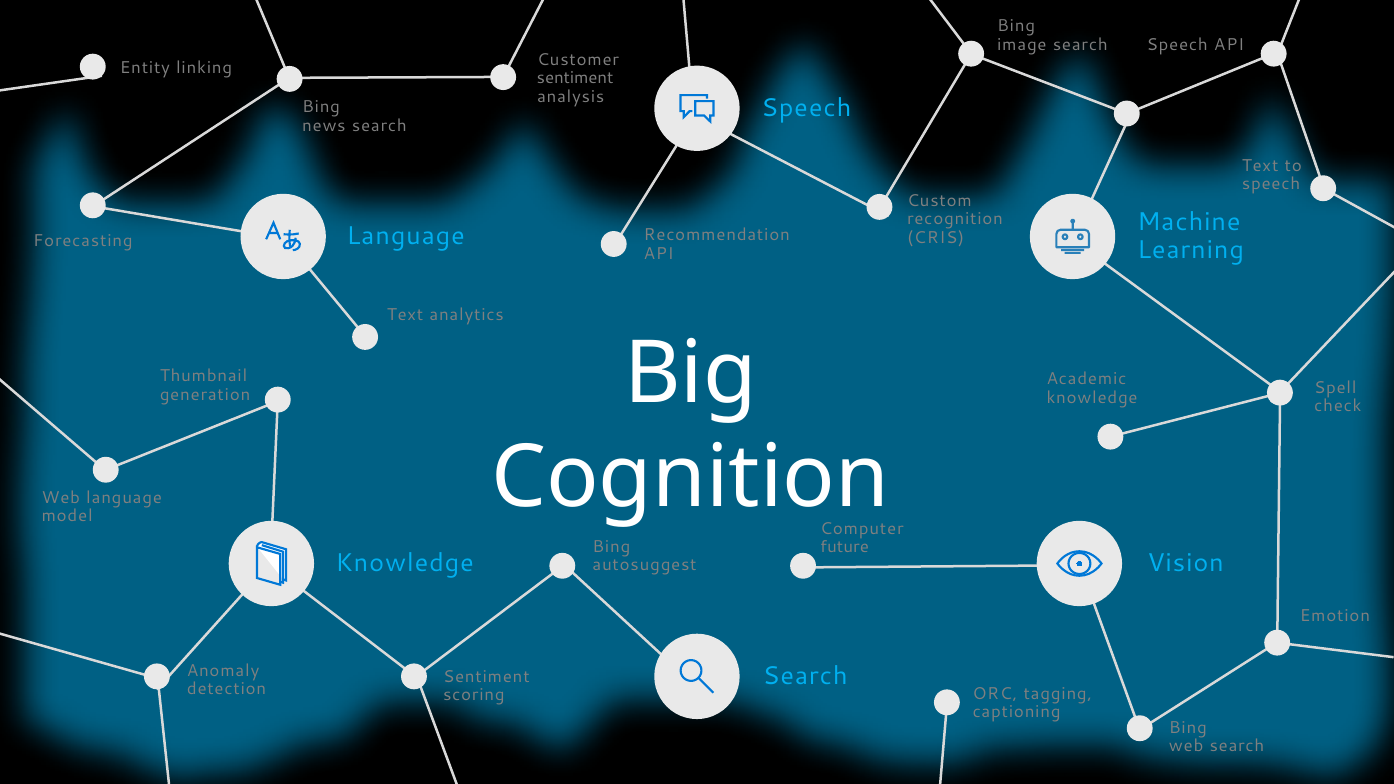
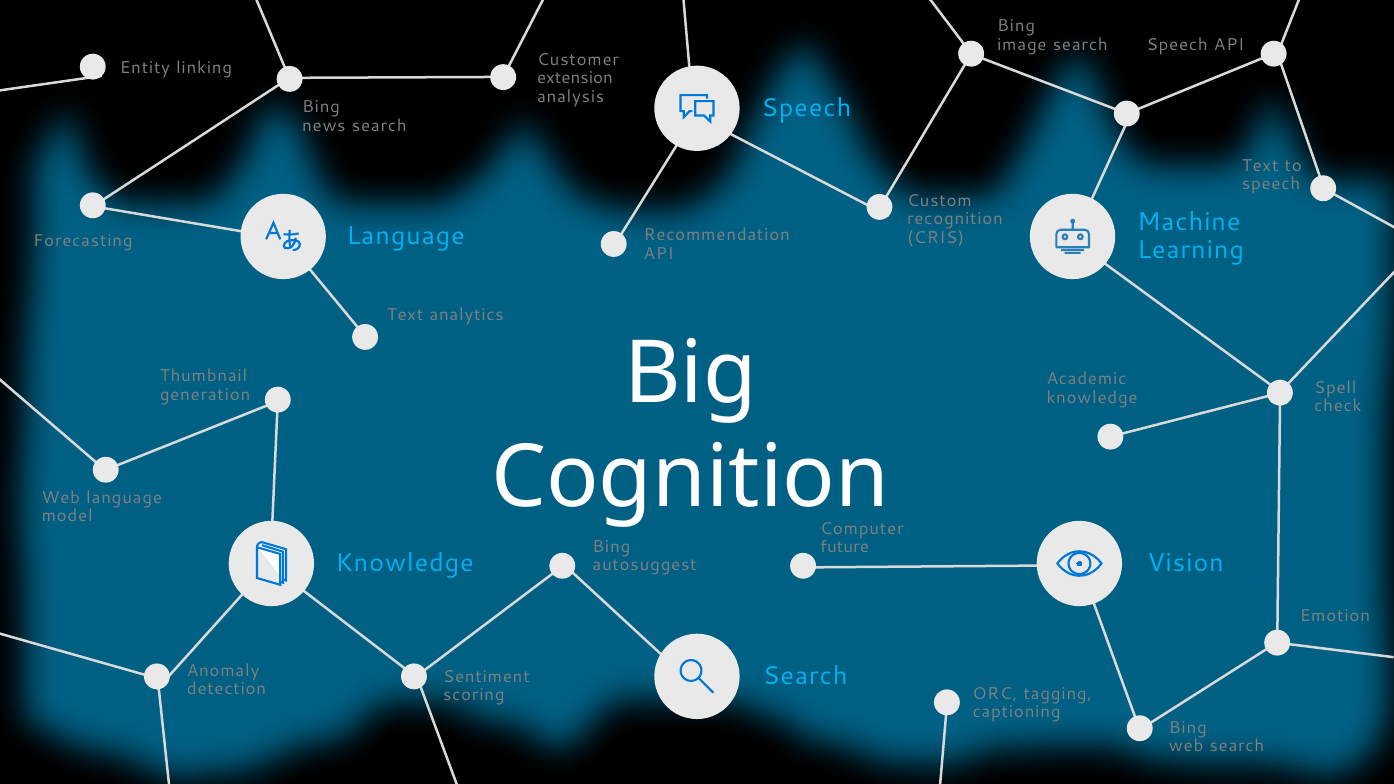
sentiment at (575, 78): sentiment -> extension
